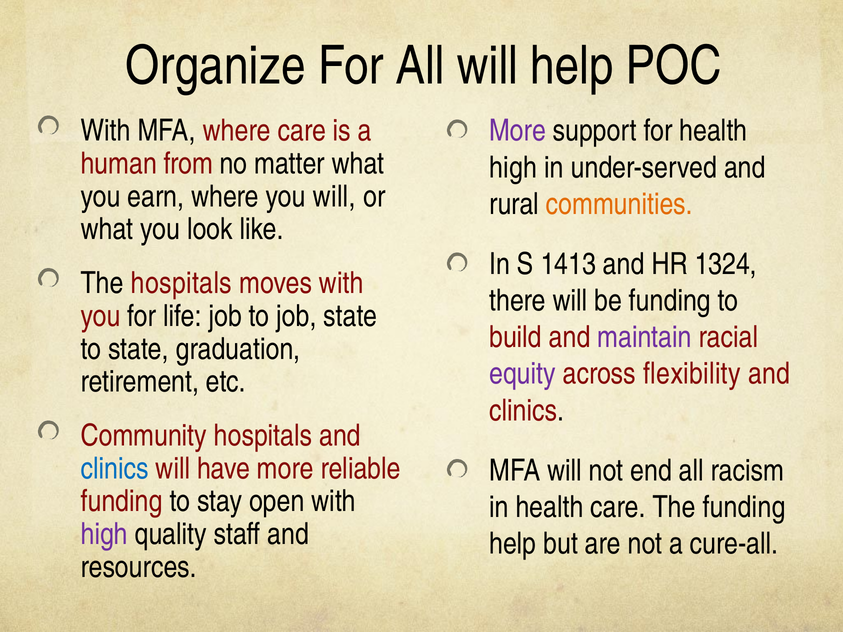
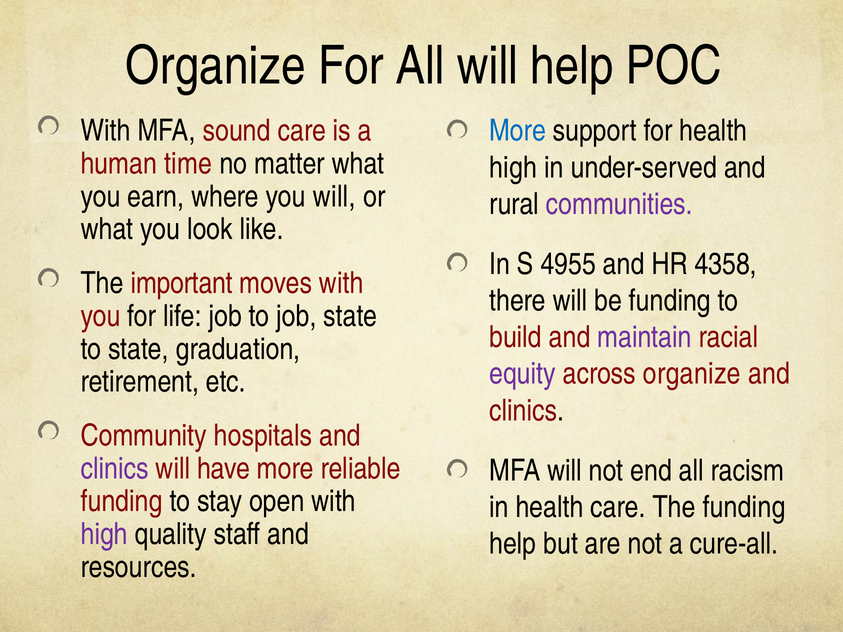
MFA where: where -> sound
More at (518, 131) colour: purple -> blue
from: from -> time
communities colour: orange -> purple
1413: 1413 -> 4955
1324: 1324 -> 4358
The hospitals: hospitals -> important
across flexibility: flexibility -> organize
clinics at (115, 469) colour: blue -> purple
